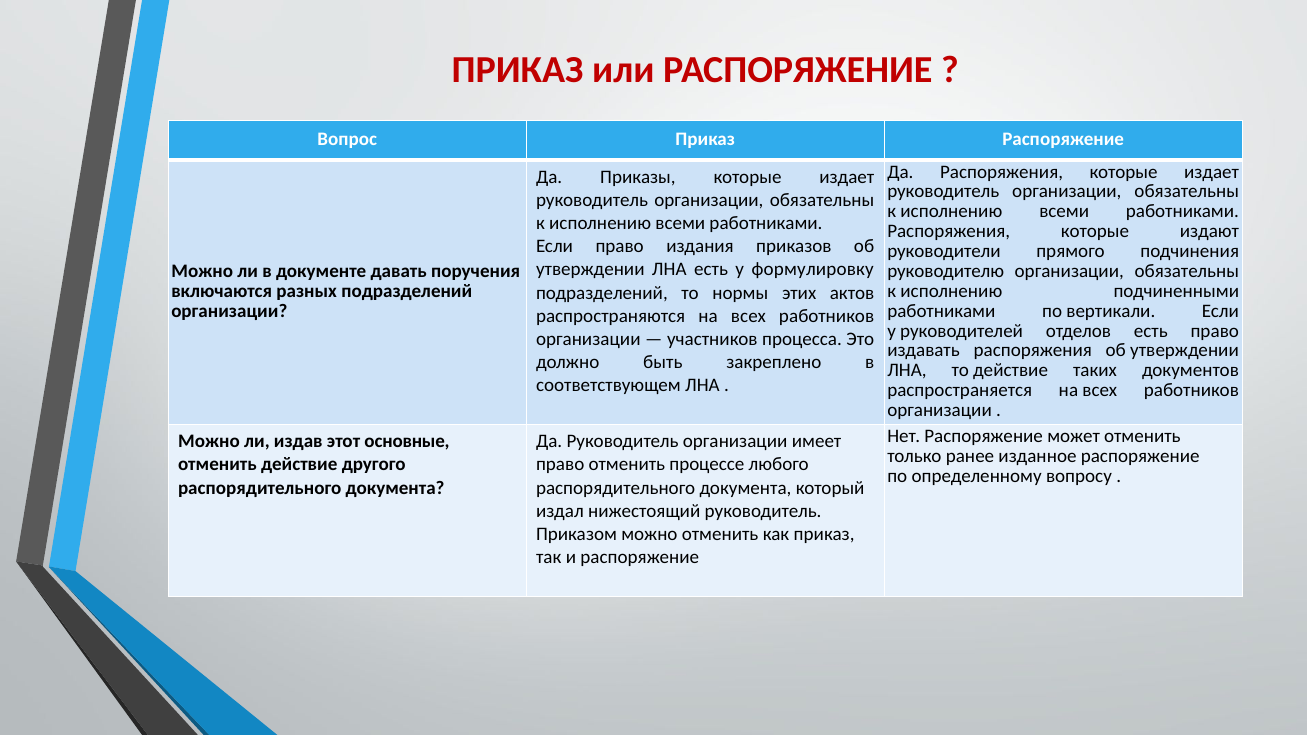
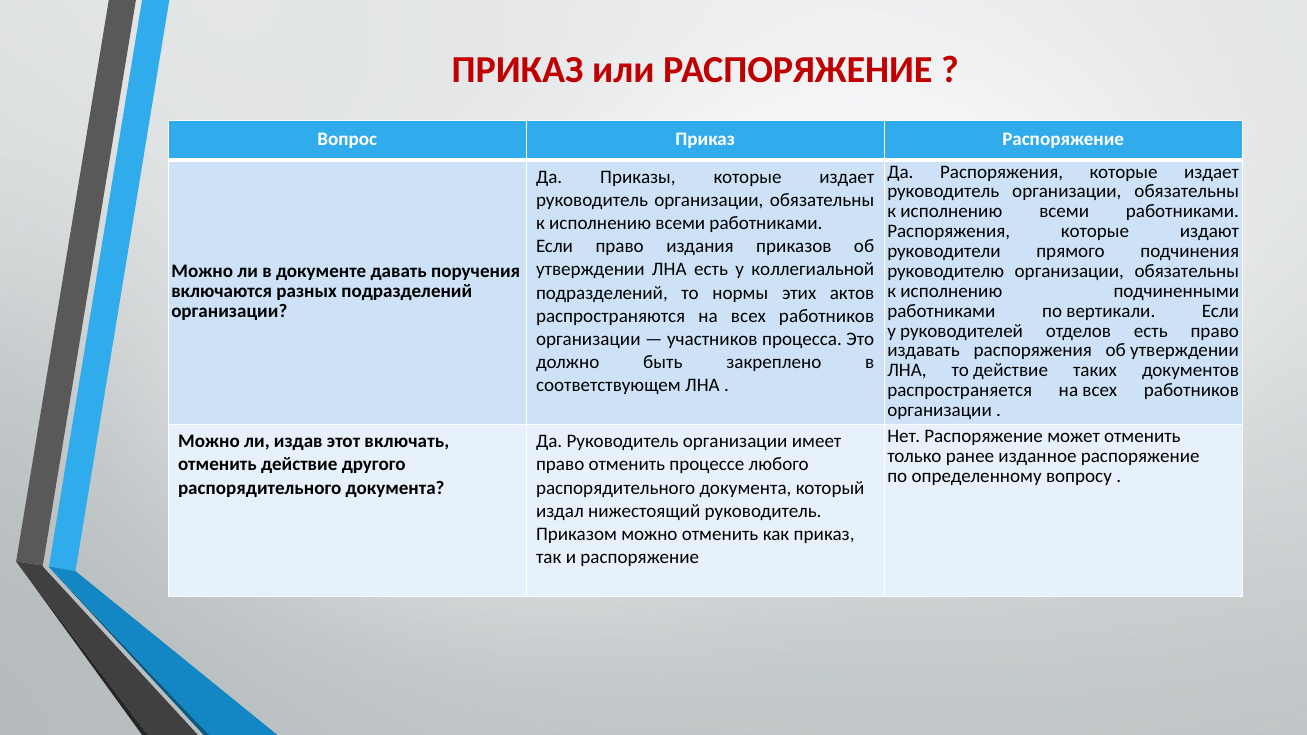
формулировку: формулировку -> коллегиальной
основные: основные -> включать
